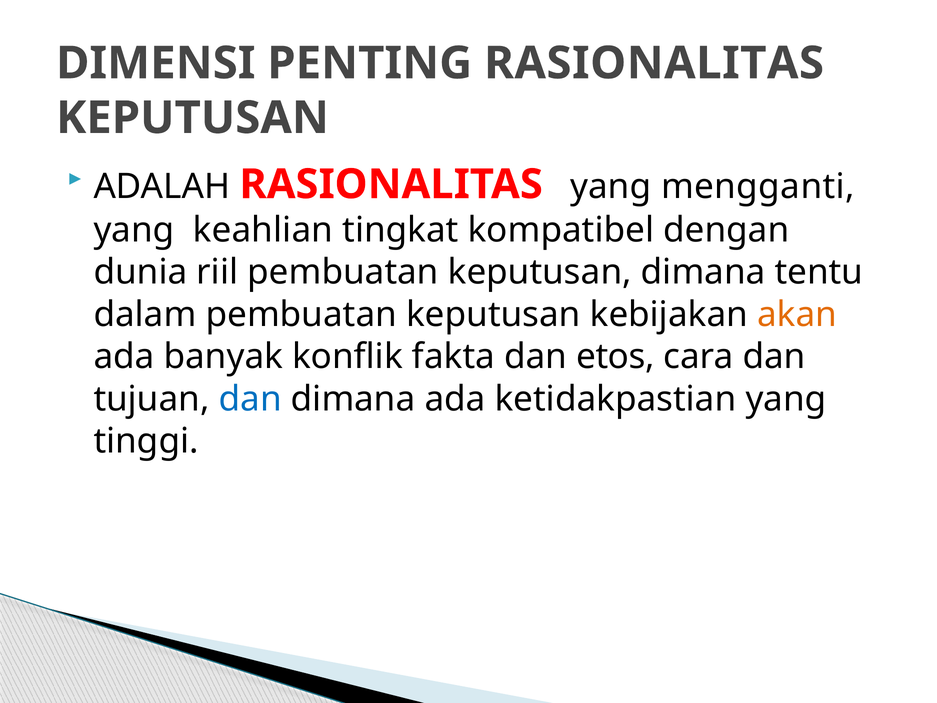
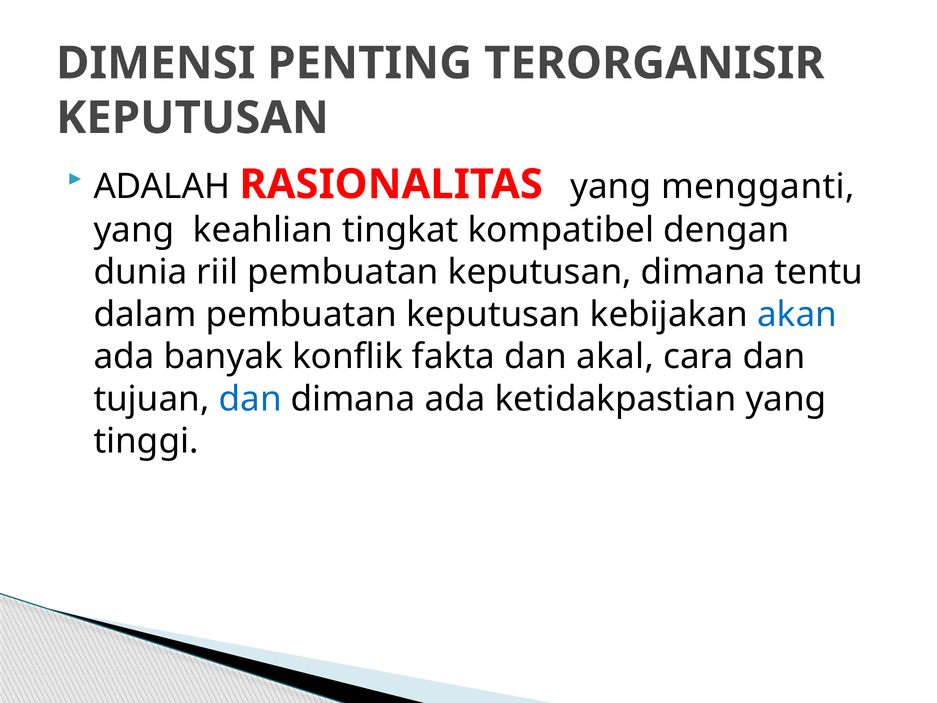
PENTING RASIONALITAS: RASIONALITAS -> TERORGANISIR
akan colour: orange -> blue
etos: etos -> akal
